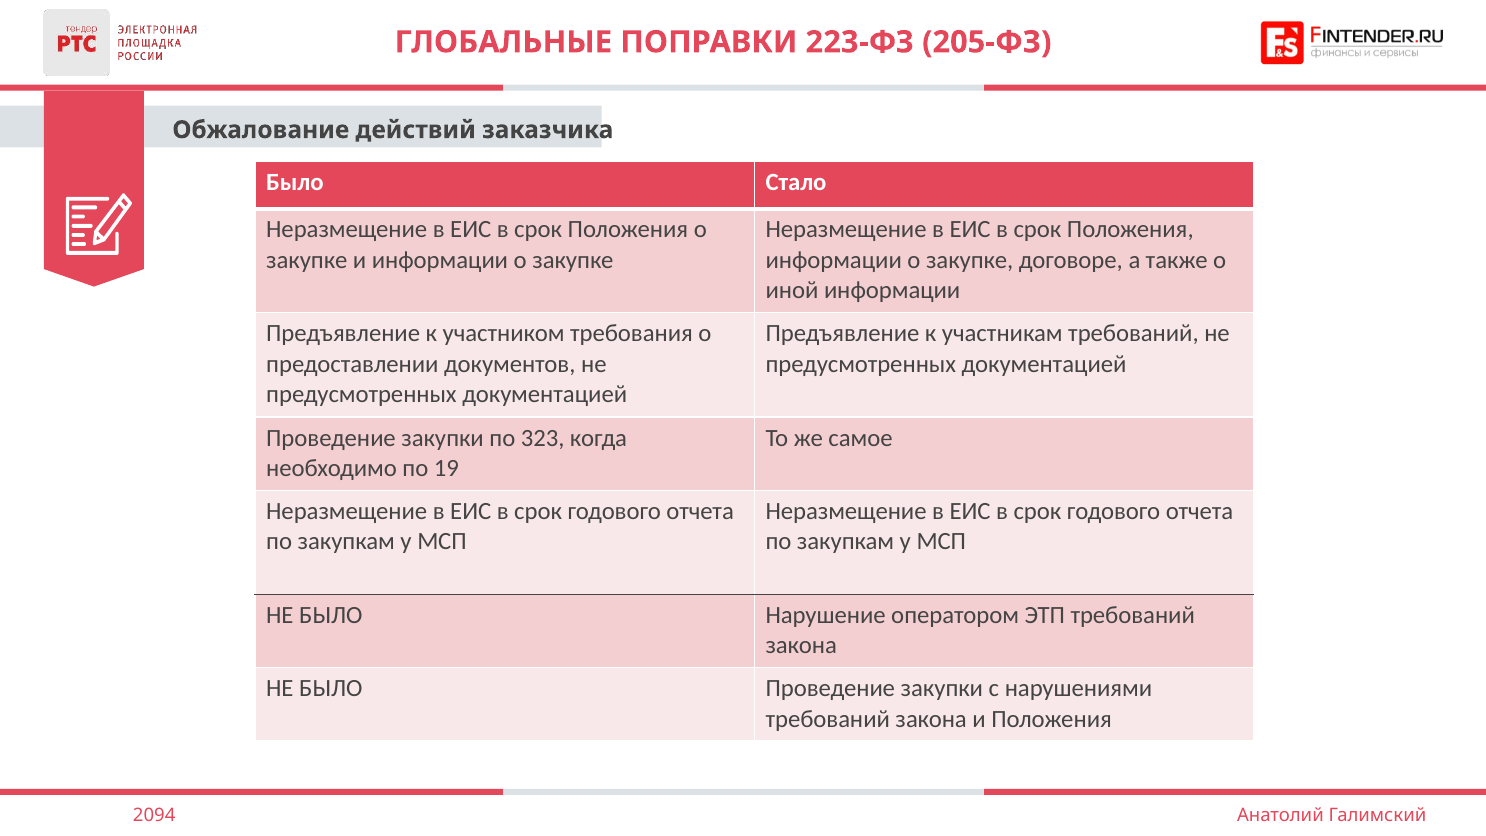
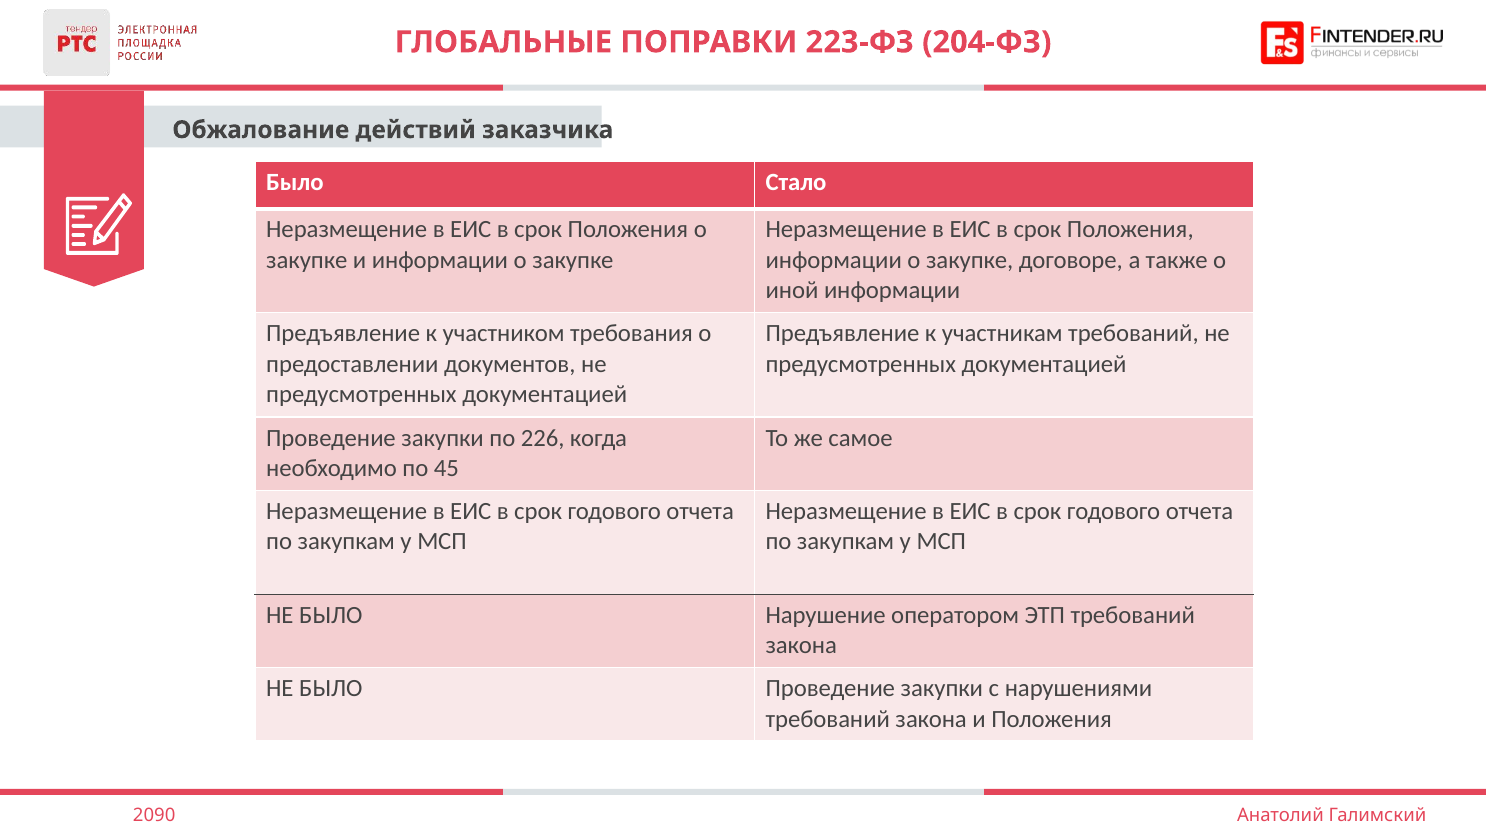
205-ФЗ: 205-ФЗ -> 204-ФЗ
323: 323 -> 226
19: 19 -> 45
2094: 2094 -> 2090
